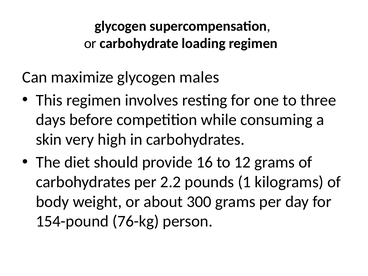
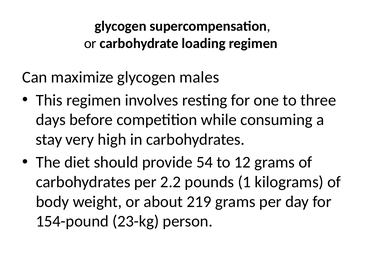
skin: skin -> stay
16: 16 -> 54
300: 300 -> 219
76-kg: 76-kg -> 23-kg
